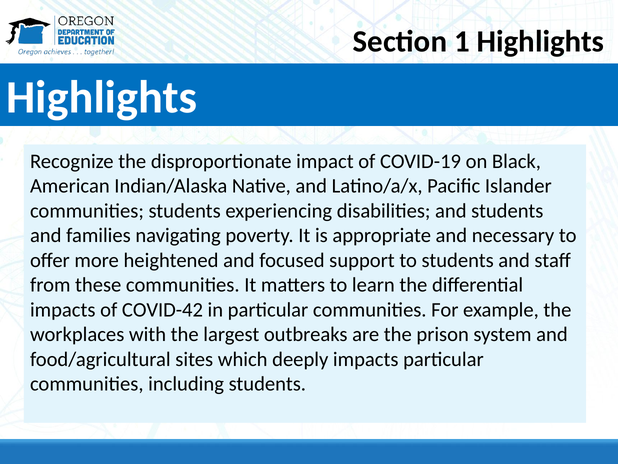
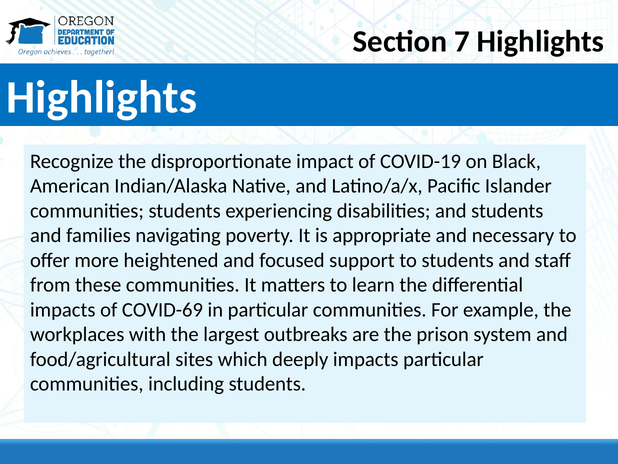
1: 1 -> 7
COVID-42: COVID-42 -> COVID-69
